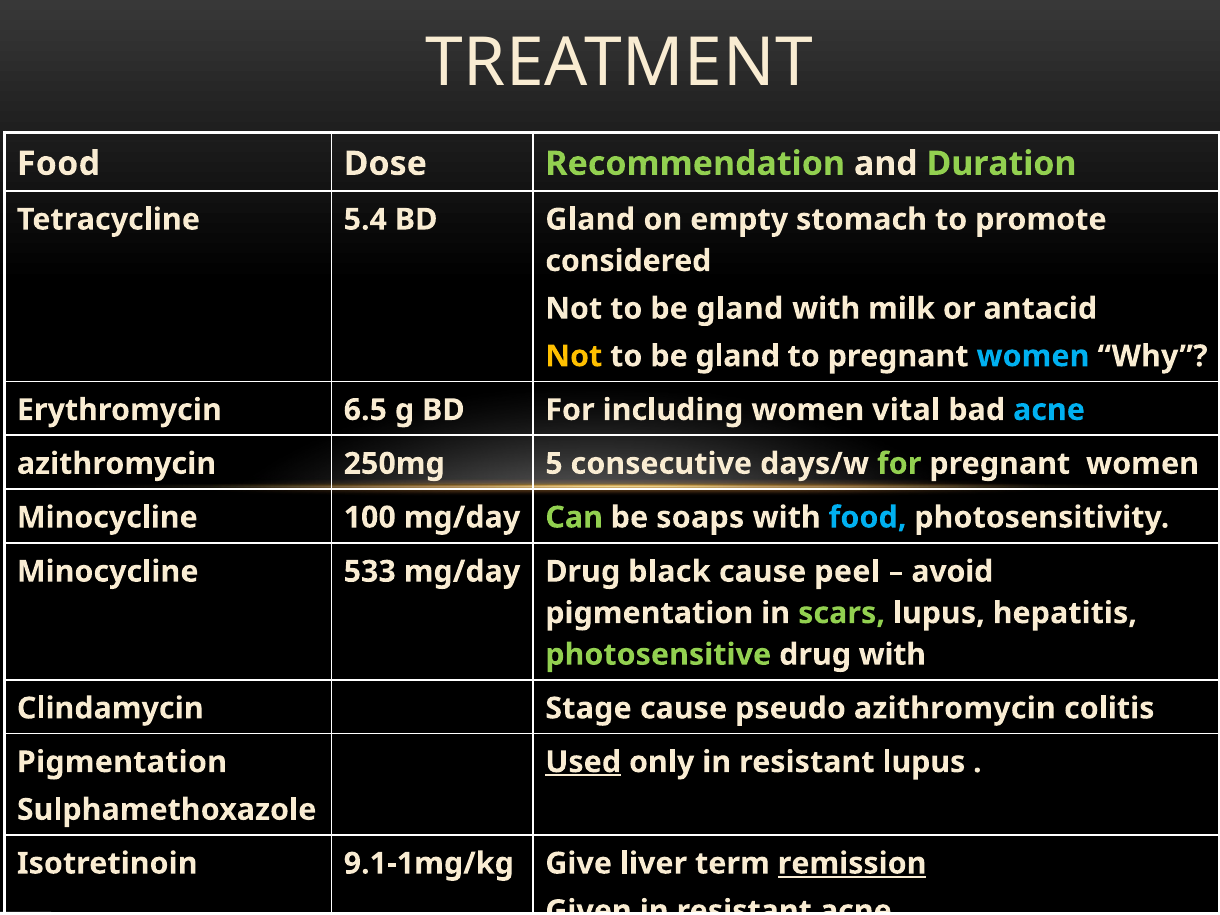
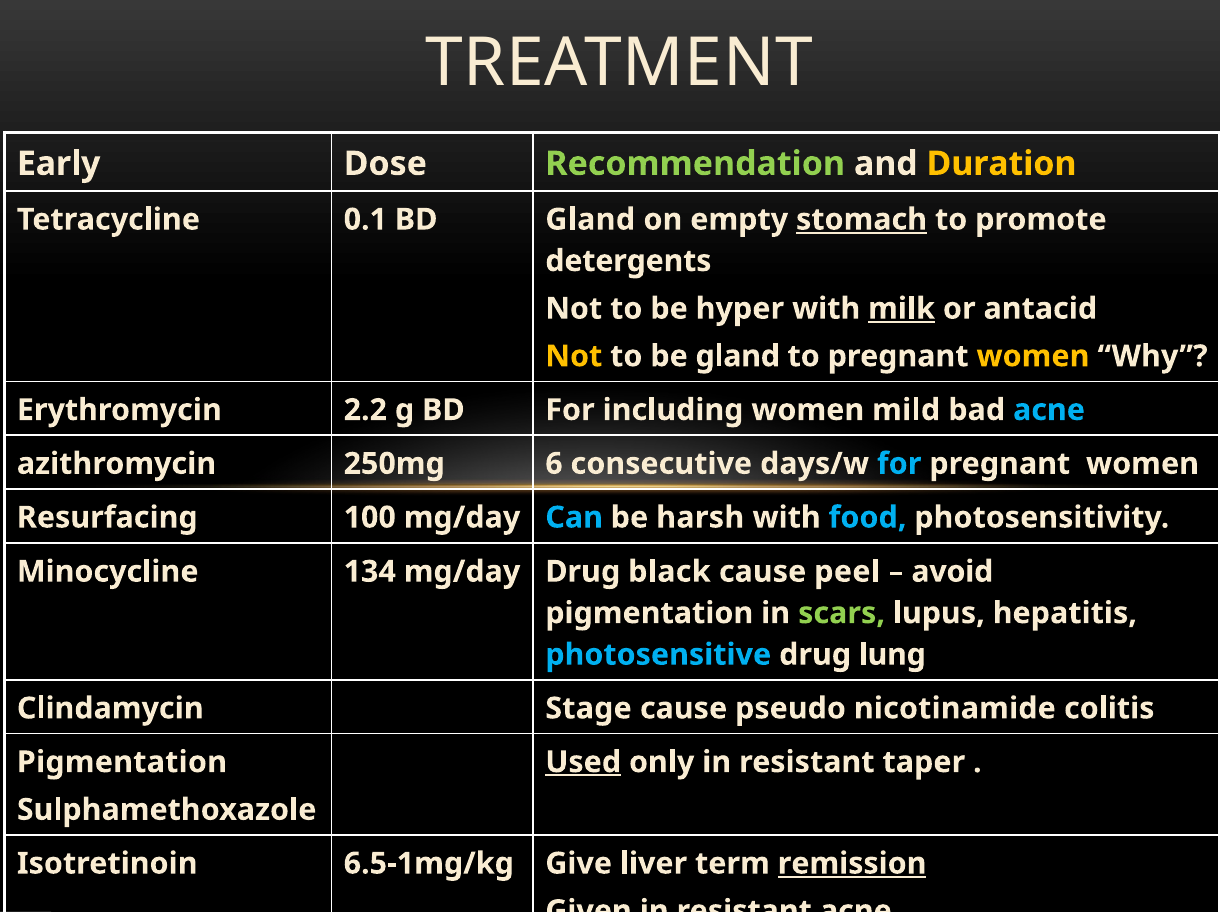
Food at (58, 164): Food -> Early
Duration colour: light green -> yellow
5.4: 5.4 -> 0.1
stomach underline: none -> present
considered: considered -> detergents
gland at (740, 309): gland -> hyper
milk underline: none -> present
women at (1033, 356) colour: light blue -> yellow
6.5: 6.5 -> 2.2
vital: vital -> mild
5: 5 -> 6
for at (899, 464) colour: light green -> light blue
Minocycline at (107, 517): Minocycline -> Resurfacing
Can colour: light green -> light blue
soaps: soaps -> harsh
533: 533 -> 134
photosensitive colour: light green -> light blue
drug with: with -> lung
pseudo azithromycin: azithromycin -> nicotinamide
resistant lupus: lupus -> taper
9.1-1mg/kg: 9.1-1mg/kg -> 6.5-1mg/kg
